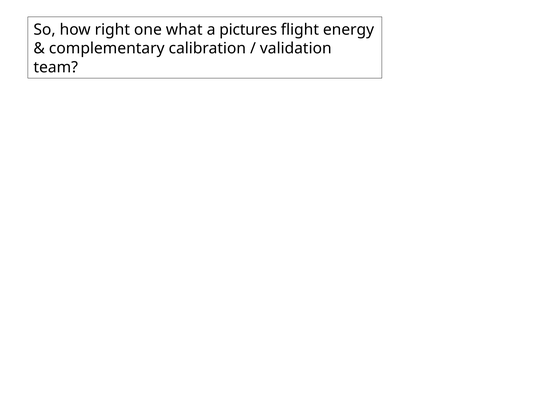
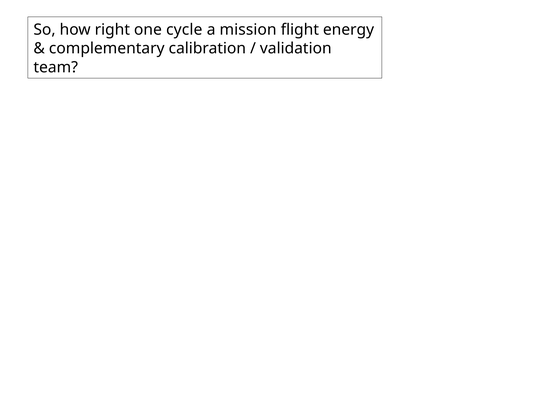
what: what -> cycle
pictures: pictures -> mission
